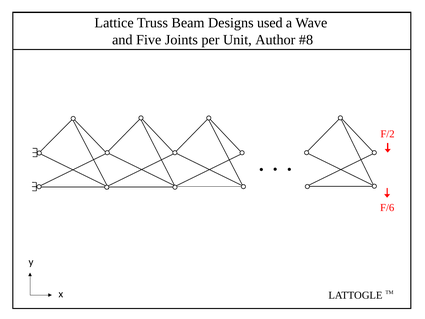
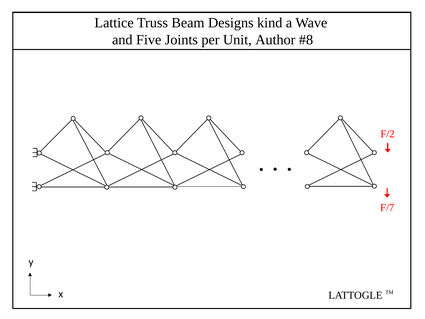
used: used -> kind
F/6: F/6 -> F/7
